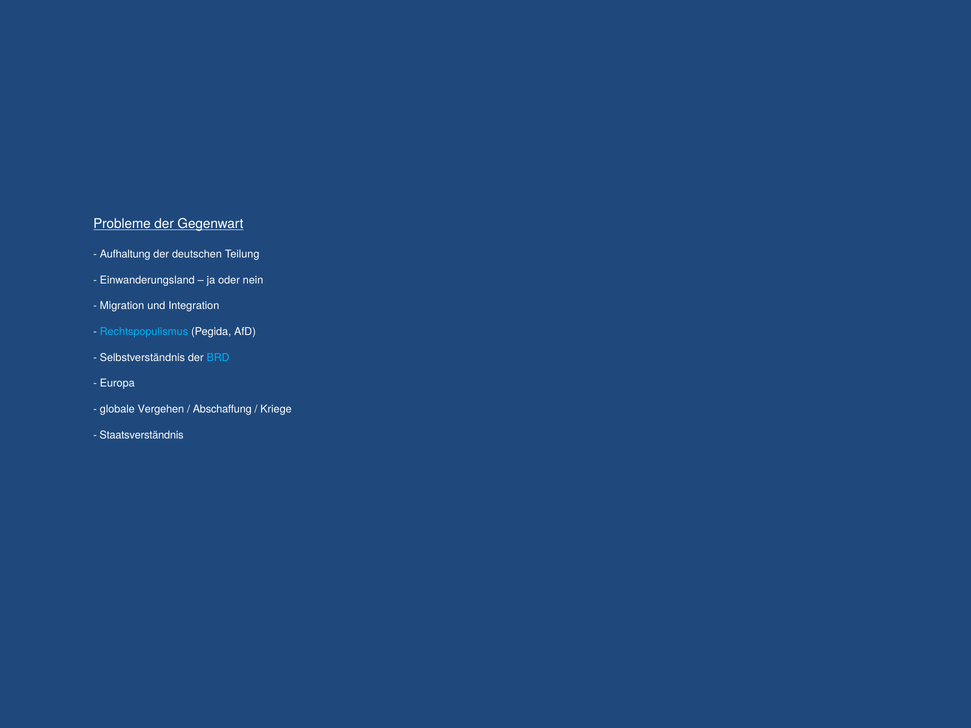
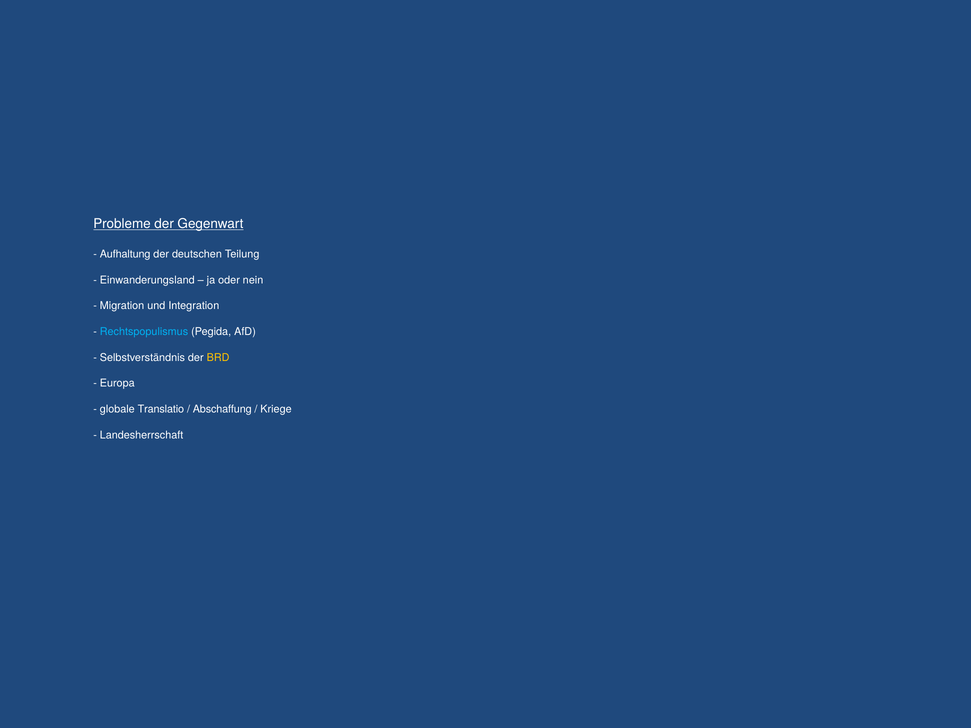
BRD colour: light blue -> yellow
Vergehen: Vergehen -> Translatio
Staatsverständnis: Staatsverständnis -> Landesherrschaft
